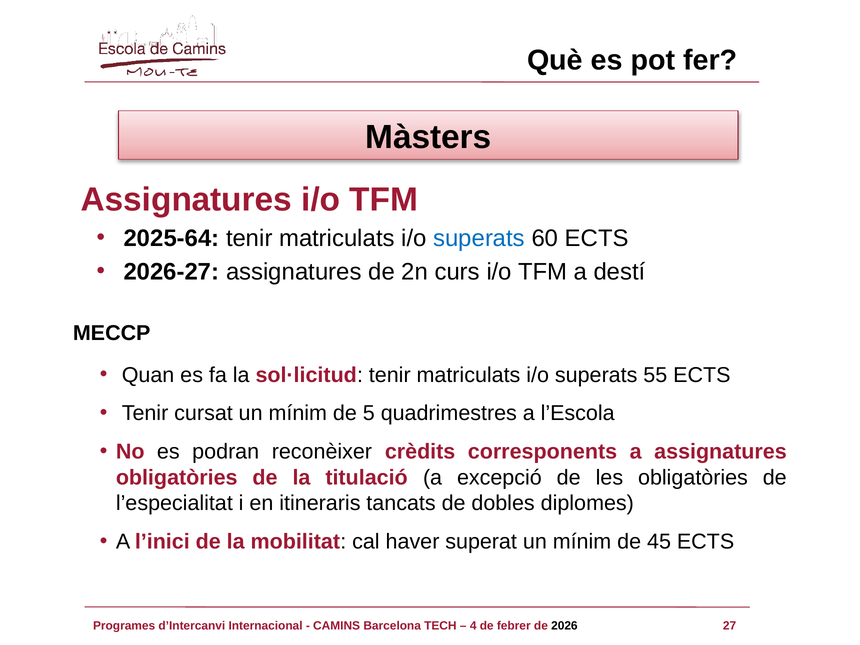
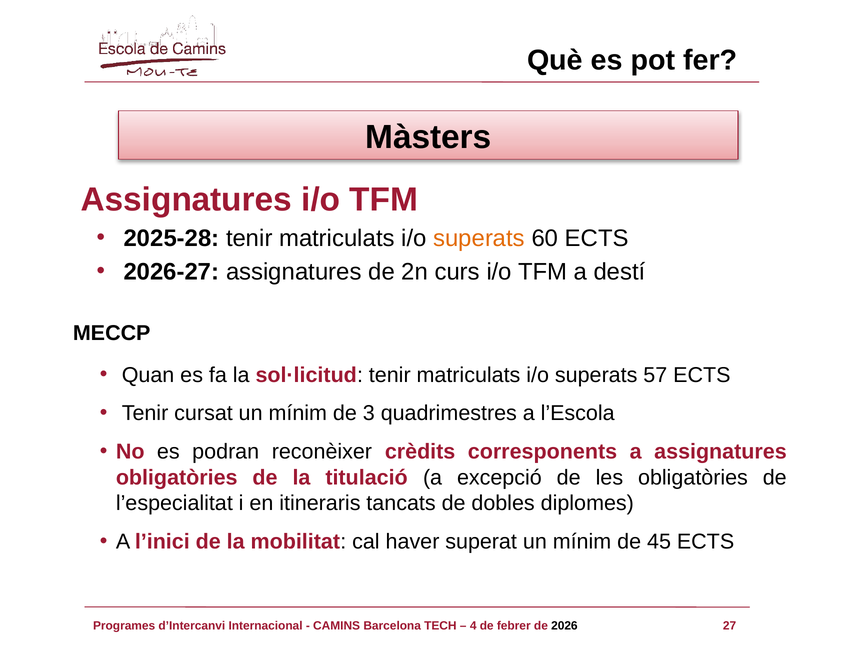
2025-64: 2025-64 -> 2025-28
superats at (479, 238) colour: blue -> orange
55: 55 -> 57
5: 5 -> 3
